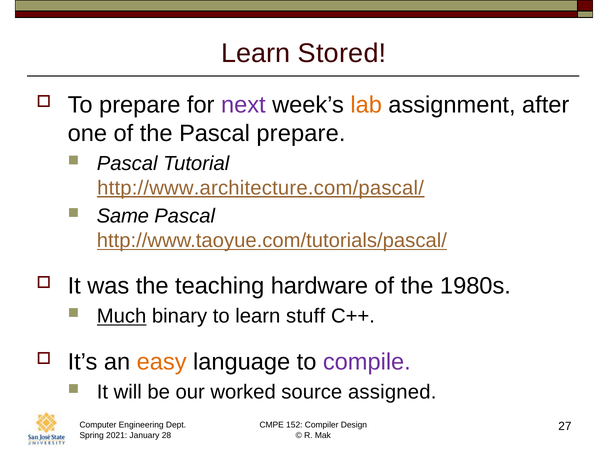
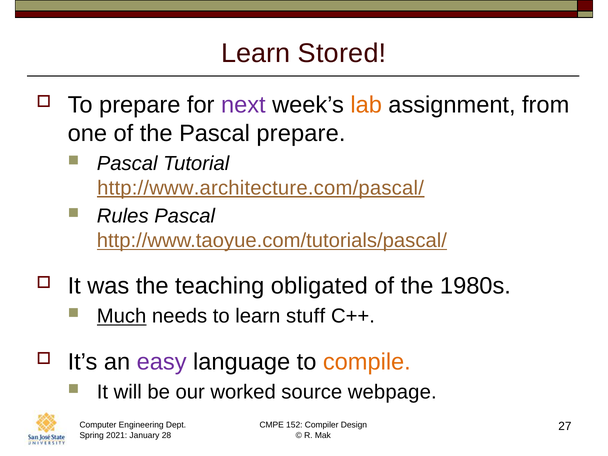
after: after -> from
Same: Same -> Rules
hardware: hardware -> obligated
binary: binary -> needs
easy colour: orange -> purple
compile colour: purple -> orange
assigned: assigned -> webpage
